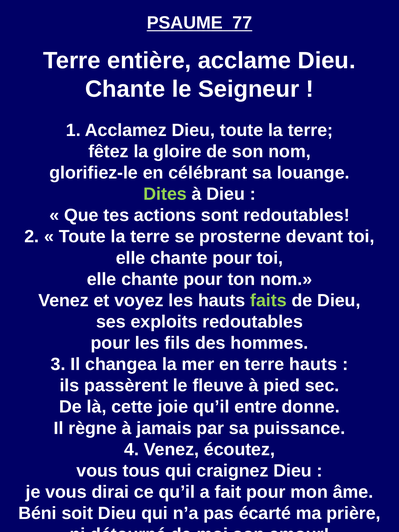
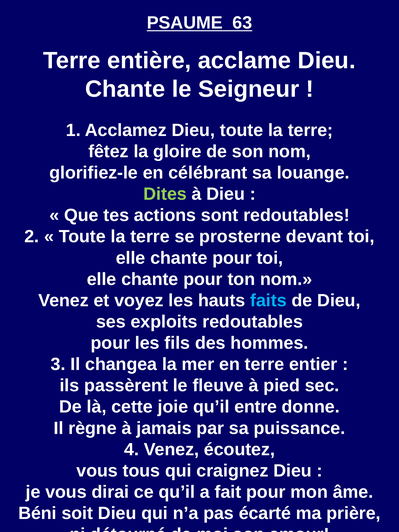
77: 77 -> 63
faits colour: light green -> light blue
terre hauts: hauts -> entier
